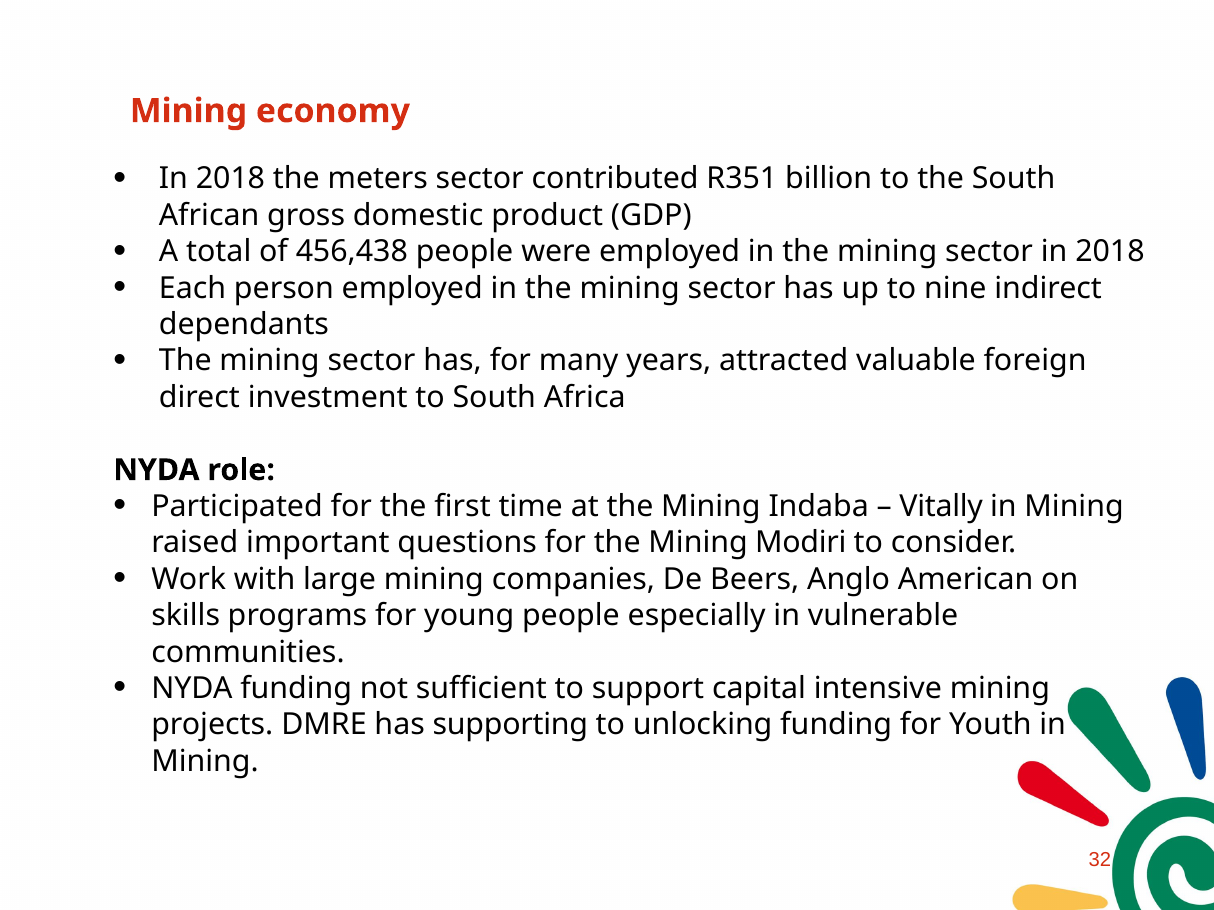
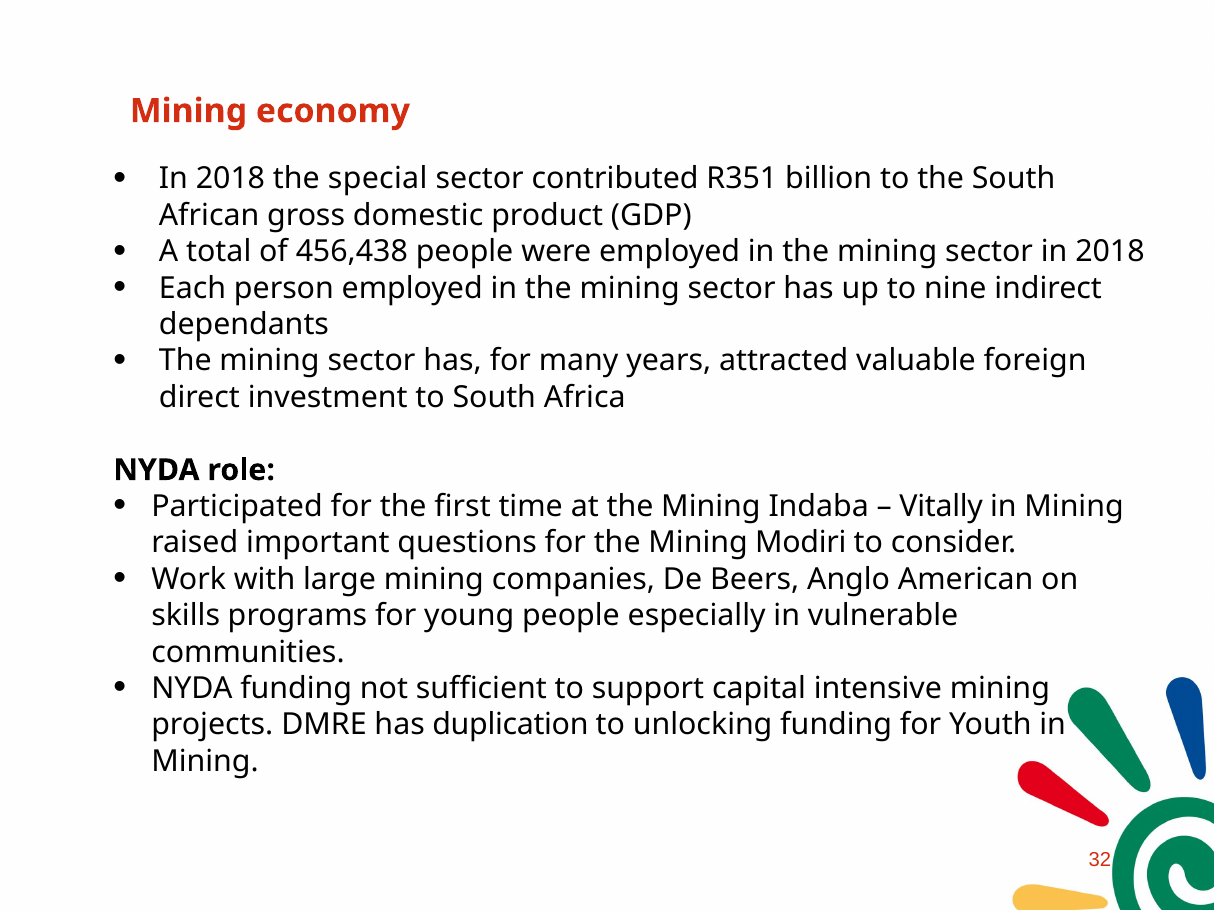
meters: meters -> special
supporting: supporting -> duplication
